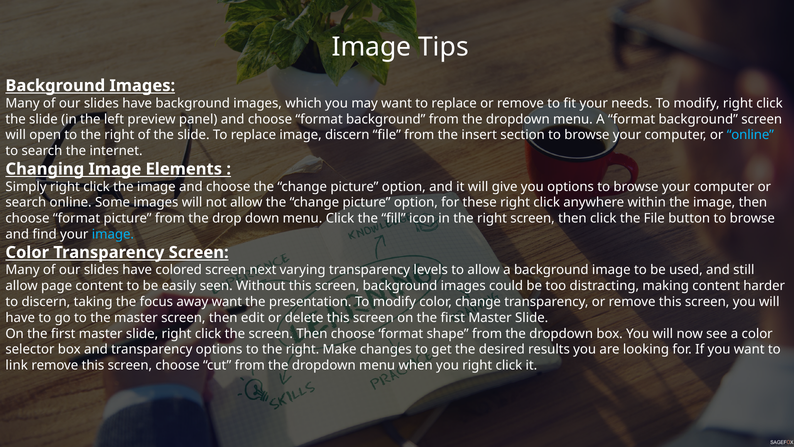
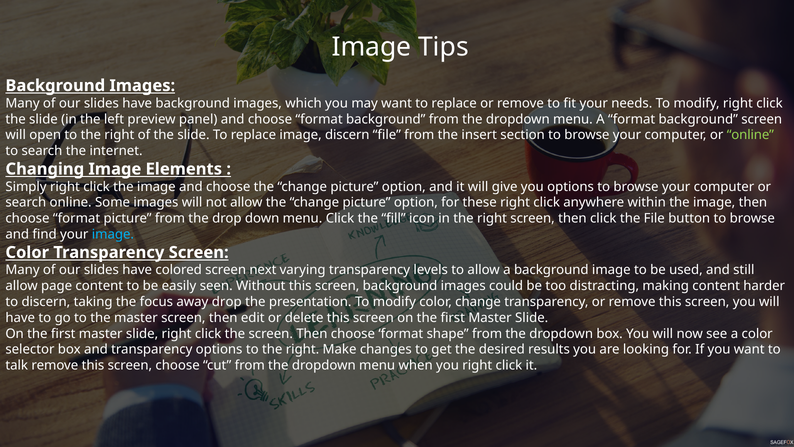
online at (750, 135) colour: light blue -> light green
away want: want -> drop
link: link -> talk
